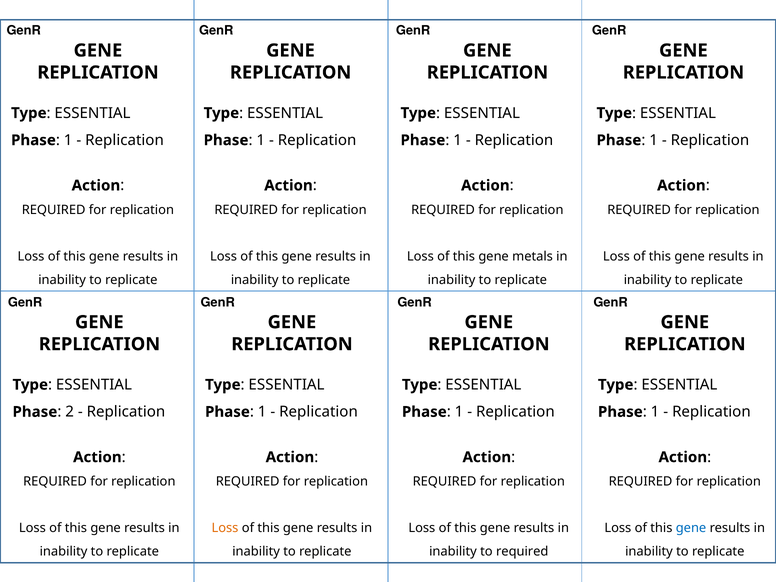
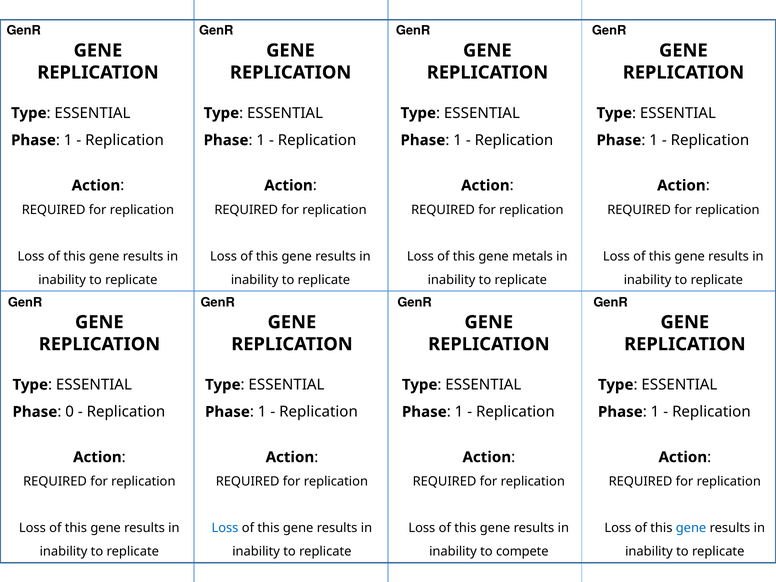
2: 2 -> 0
Loss at (225, 528) colour: orange -> blue
to required: required -> compete
